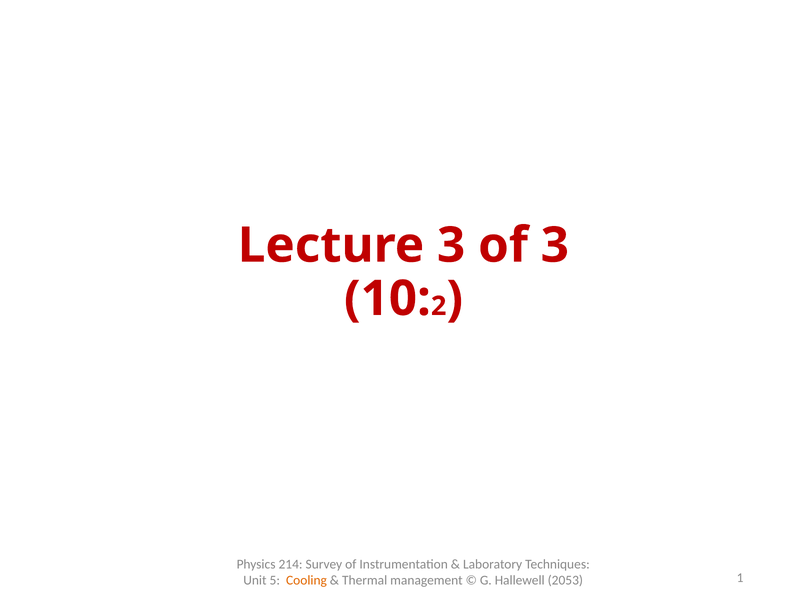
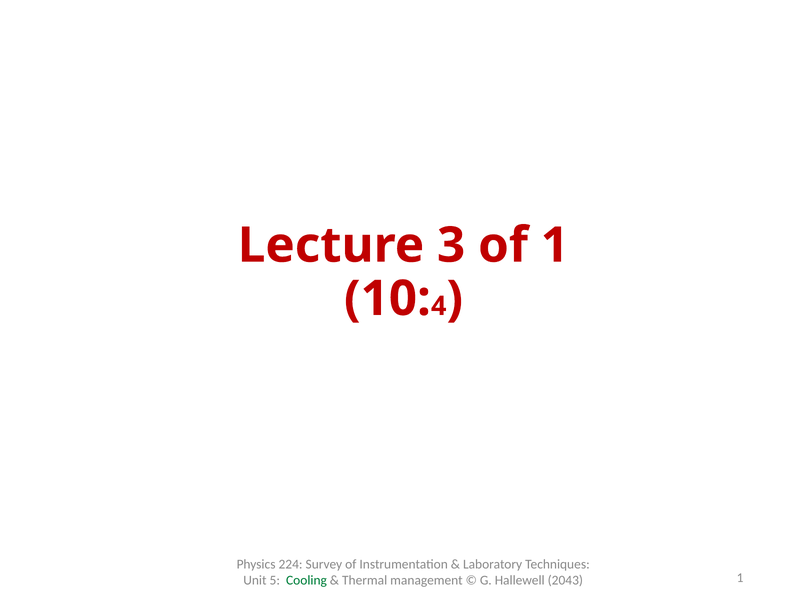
of 3: 3 -> 1
2: 2 -> 4
214: 214 -> 224
Cooling colour: orange -> green
2053: 2053 -> 2043
